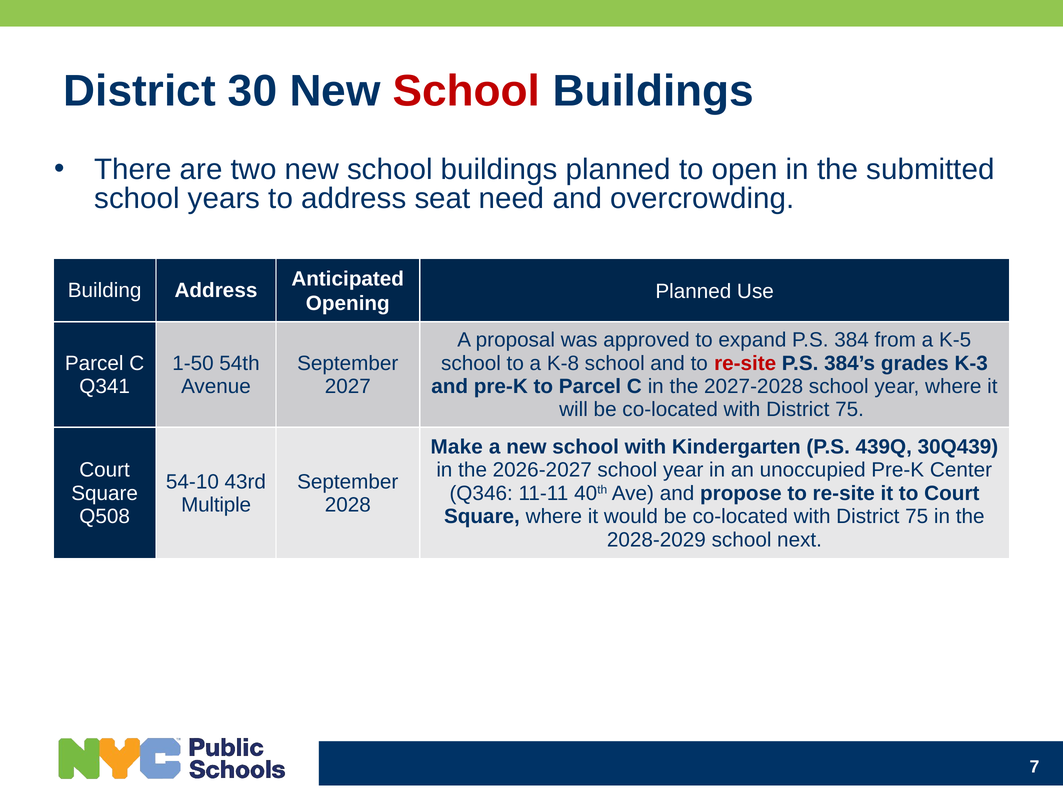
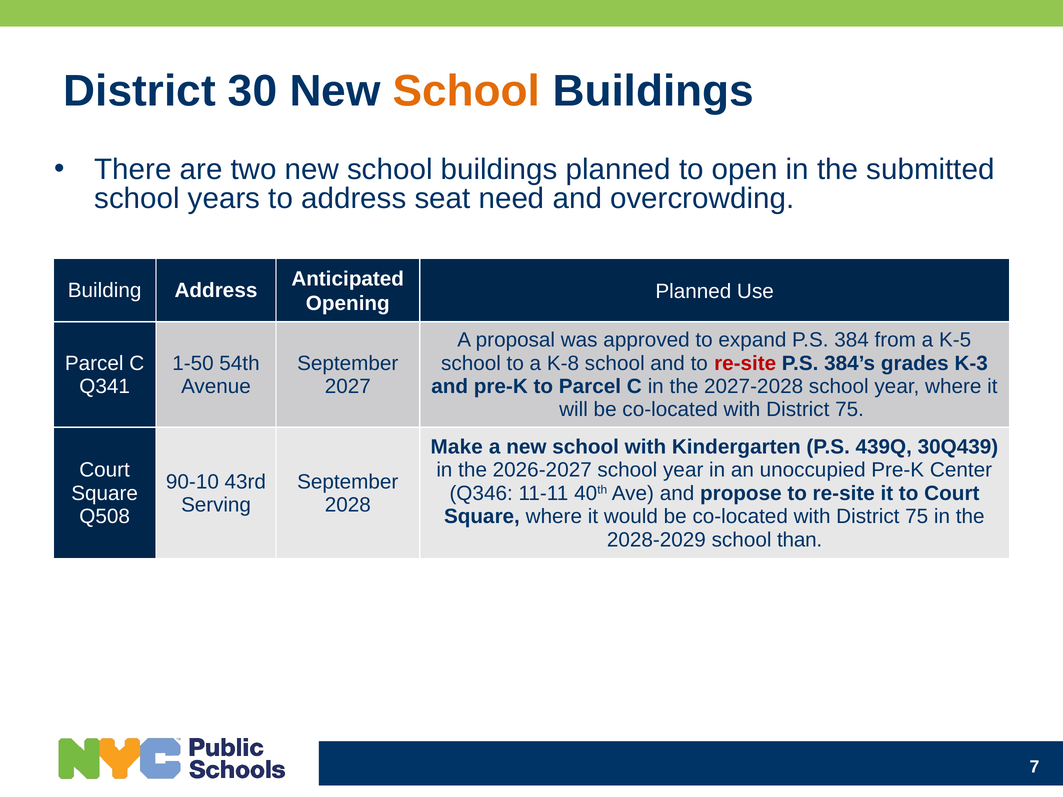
School at (467, 91) colour: red -> orange
54-10: 54-10 -> 90-10
Multiple: Multiple -> Serving
next: next -> than
